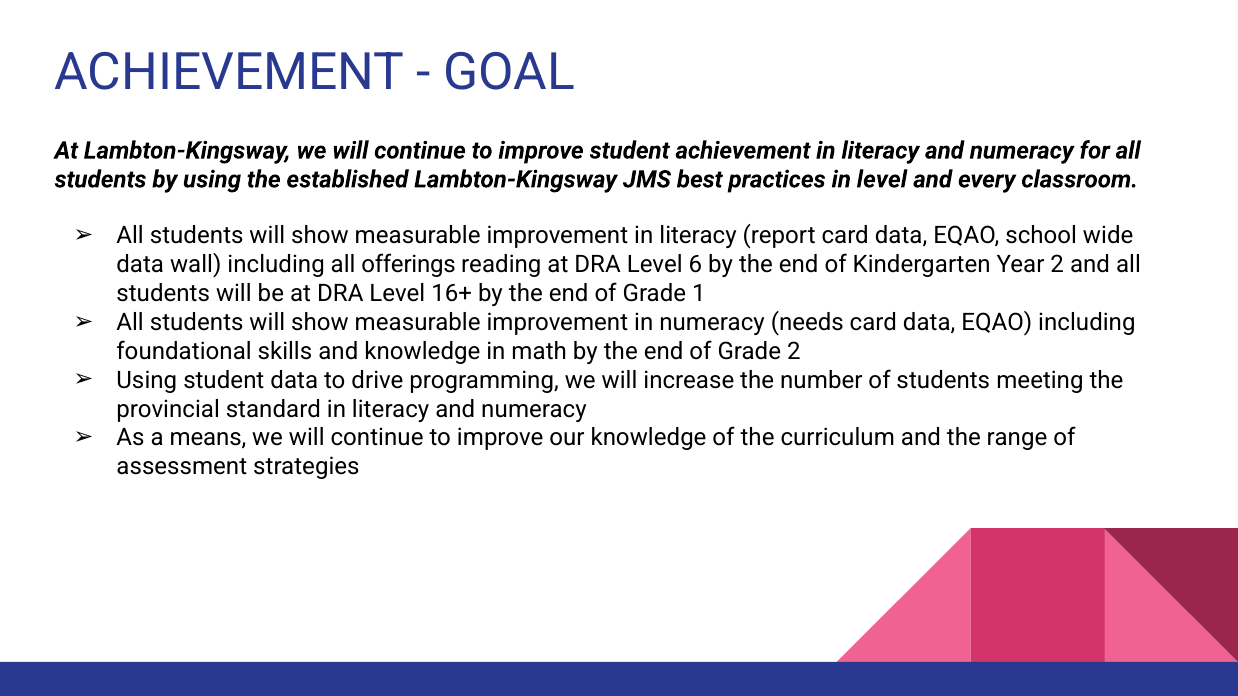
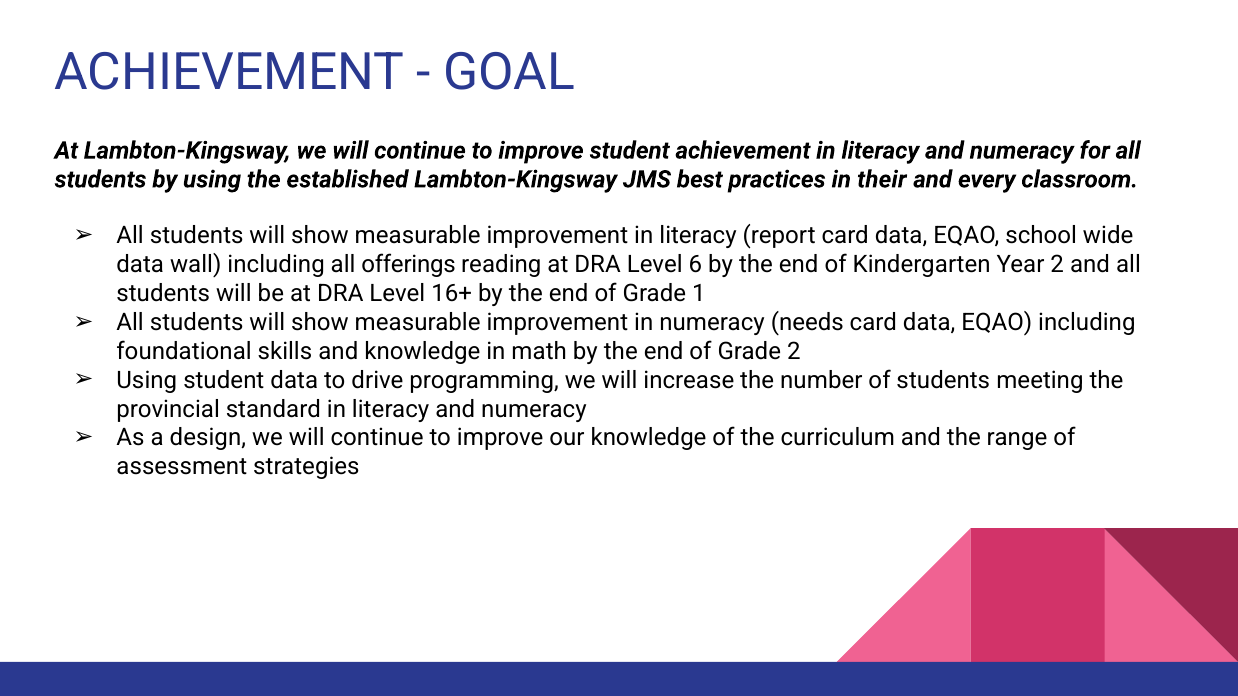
in level: level -> their
means: means -> design
